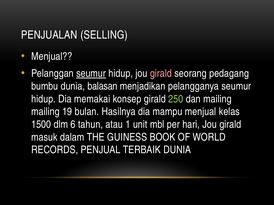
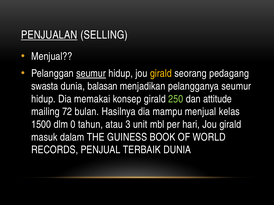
PENJUALAN underline: none -> present
girald at (161, 74) colour: pink -> yellow
bumbu: bumbu -> swasta
dan mailing: mailing -> attitude
19: 19 -> 72
6: 6 -> 0
1: 1 -> 3
